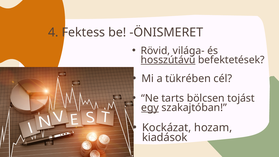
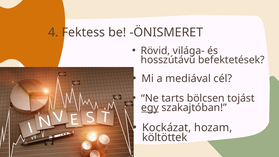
hosszútávú underline: present -> none
tükrében: tükrében -> mediával
kiadások: kiadások -> költöttek
